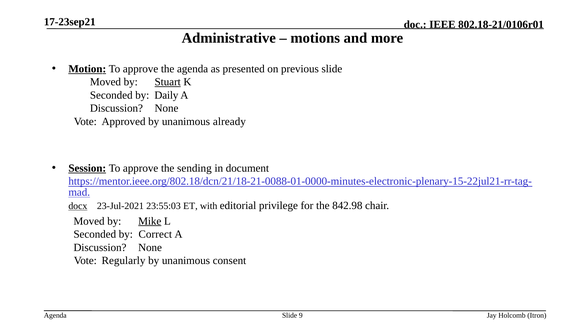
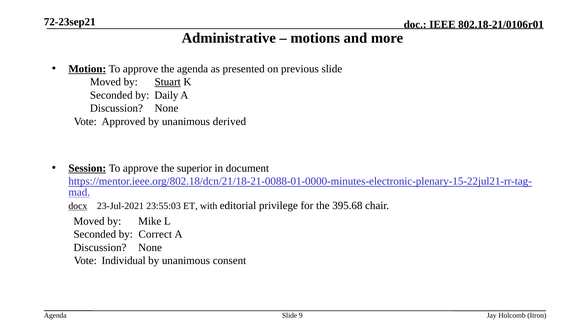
17-23sep21: 17-23sep21 -> 72-23sep21
already: already -> derived
sending: sending -> superior
842.98: 842.98 -> 395.68
Mike underline: present -> none
Regularly: Regularly -> Individual
